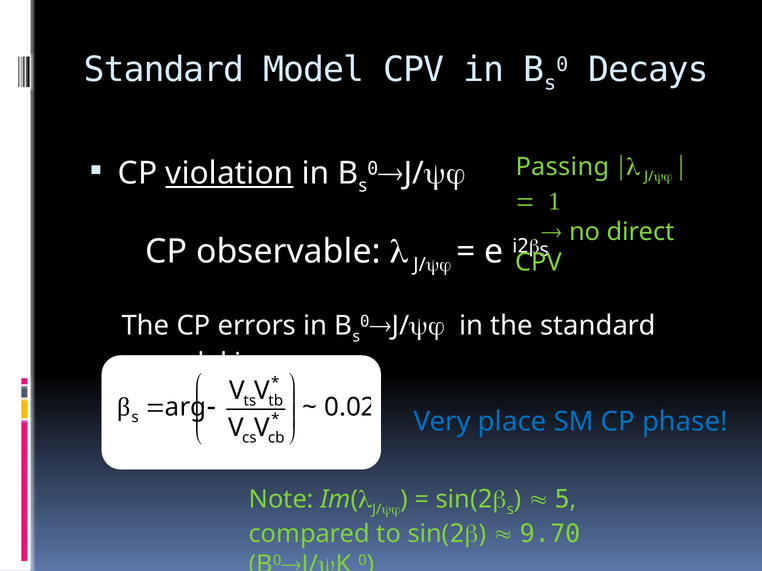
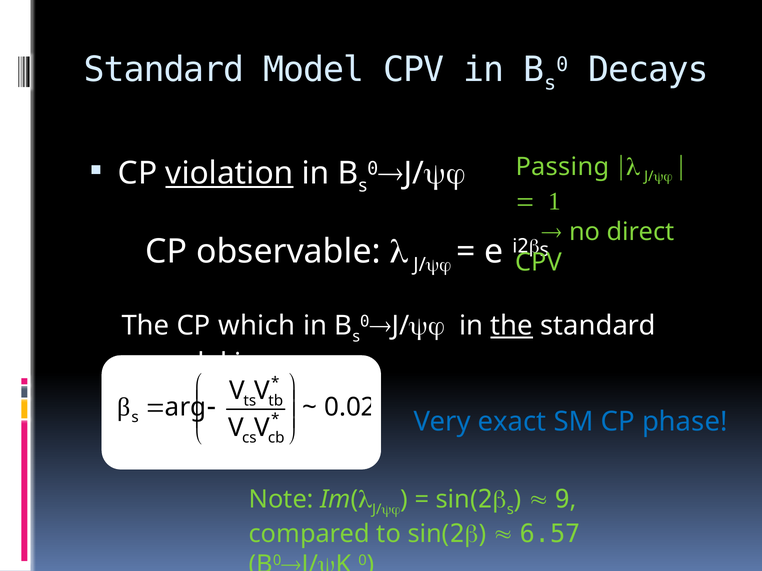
errors: errors -> which
the at (512, 326) underline: none -> present
place: place -> exact
5: 5 -> 9
9.70: 9.70 -> 6.57
